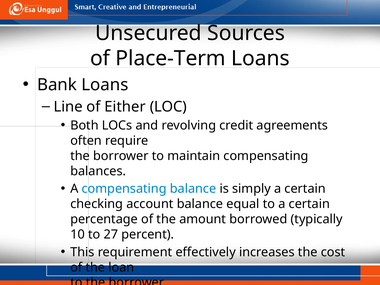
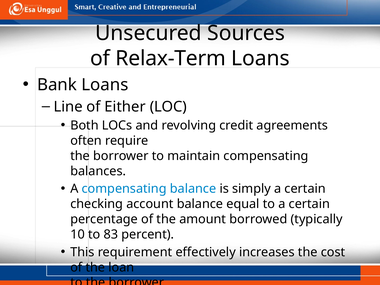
Place-Term: Place-Term -> Relax-Term
27: 27 -> 83
